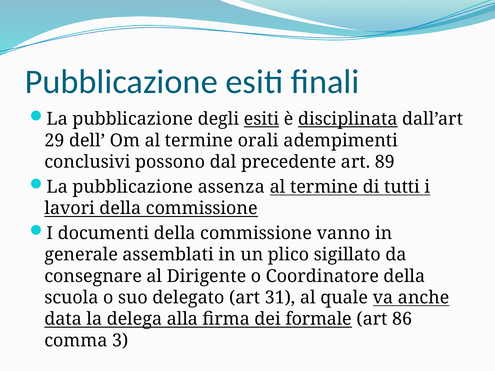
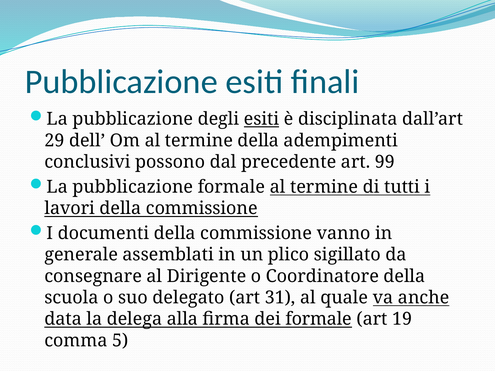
disciplinata underline: present -> none
termine orali: orali -> della
89: 89 -> 99
pubblicazione assenza: assenza -> formale
86: 86 -> 19
3: 3 -> 5
